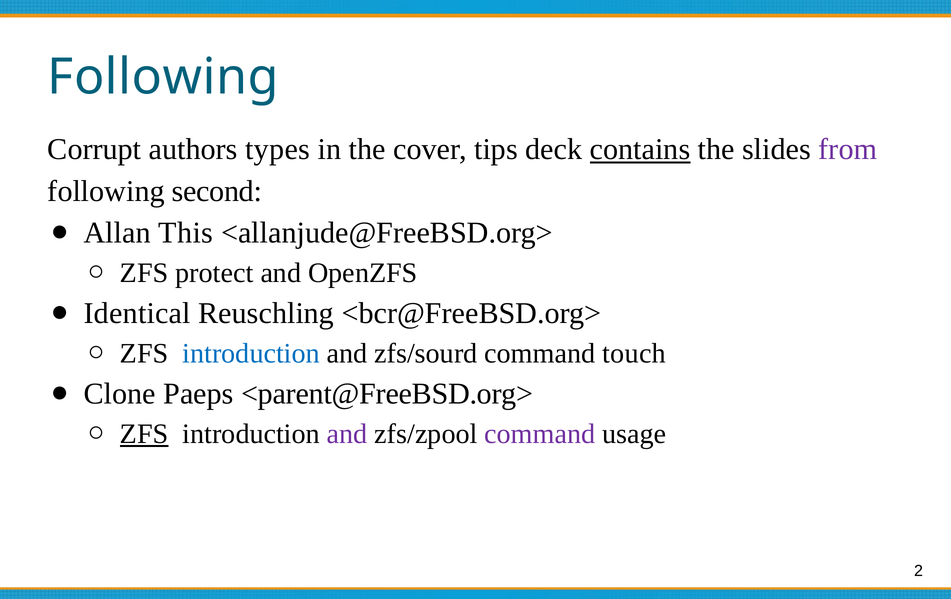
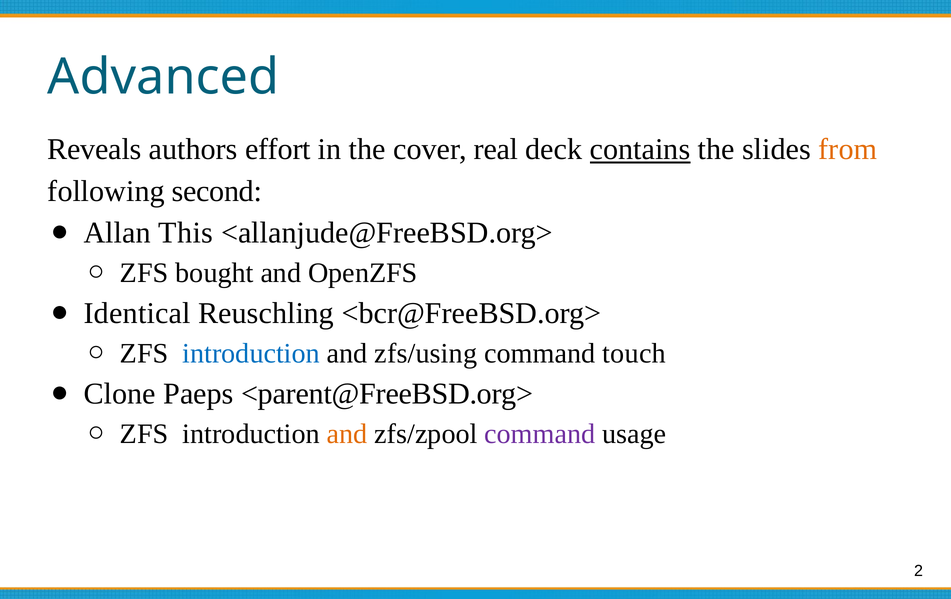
Following at (163, 77): Following -> Advanced
Corrupt: Corrupt -> Reveals
types: types -> effort
tips: tips -> real
from colour: purple -> orange
protect: protect -> bought
zfs/sourd: zfs/sourd -> zfs/using
ZFS at (144, 434) underline: present -> none
and at (347, 434) colour: purple -> orange
